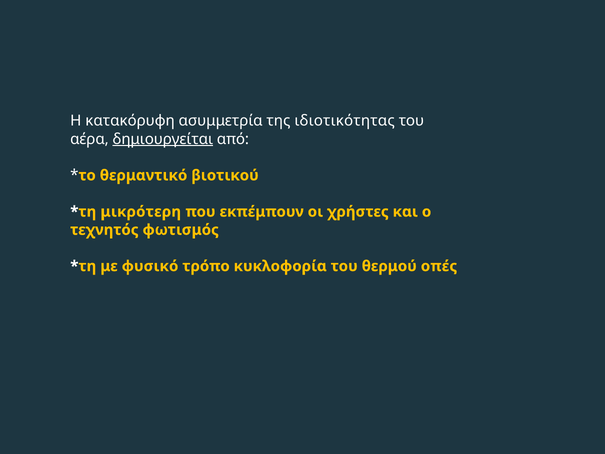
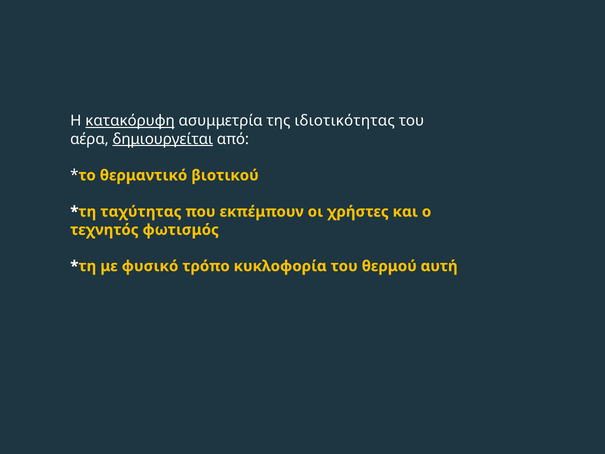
κατακόρυφη underline: none -> present
μικρότερη: μικρότερη -> ταχύτητας
οπές: οπές -> αυτή
